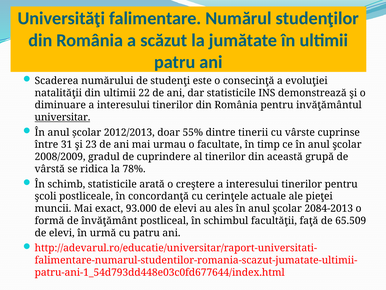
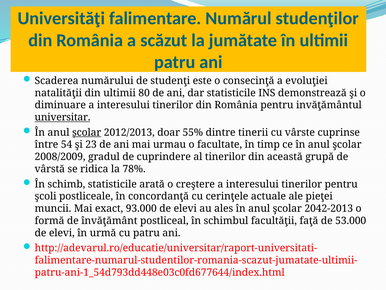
22: 22 -> 80
şcolar at (87, 132) underline: none -> present
31: 31 -> 54
2084-2013: 2084-2013 -> 2042-2013
65.509: 65.509 -> 53.000
